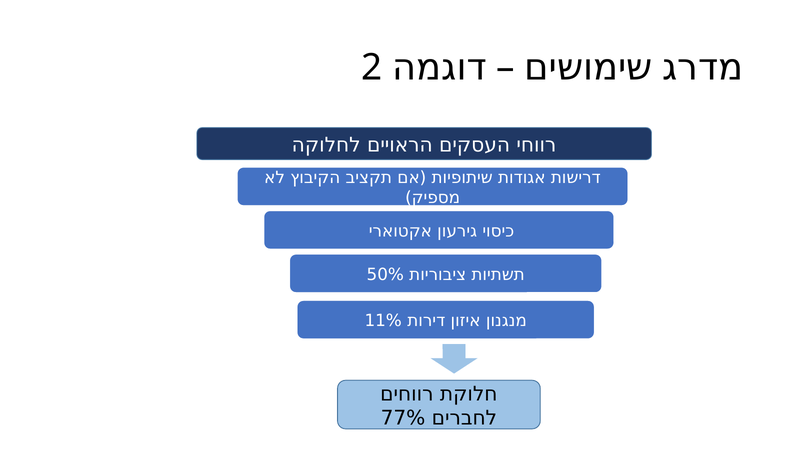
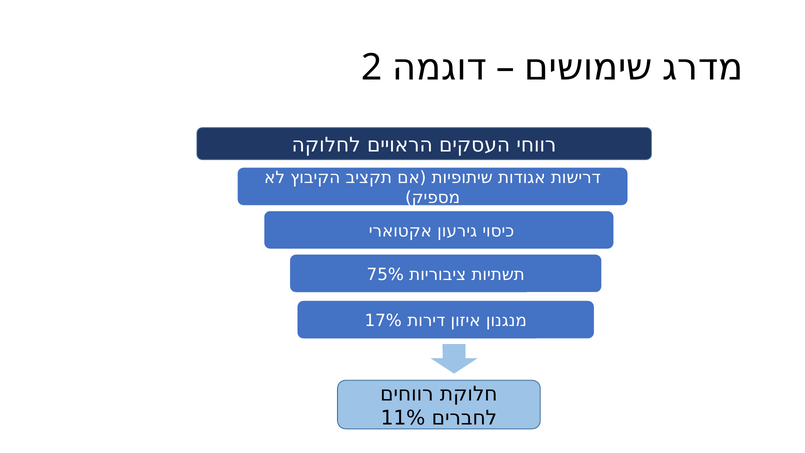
50%: 50% -> 75%
11%: 11% -> 17%
77%: 77% -> 11%
